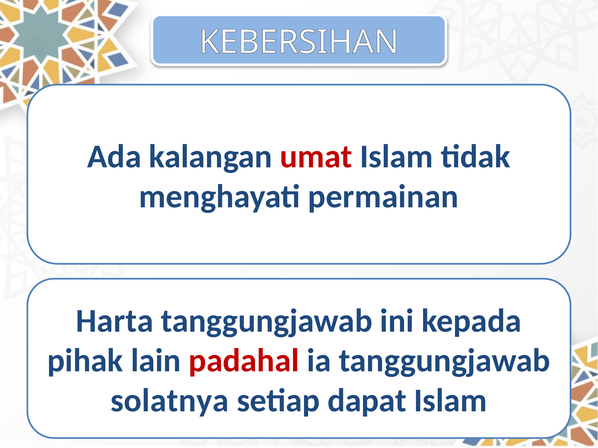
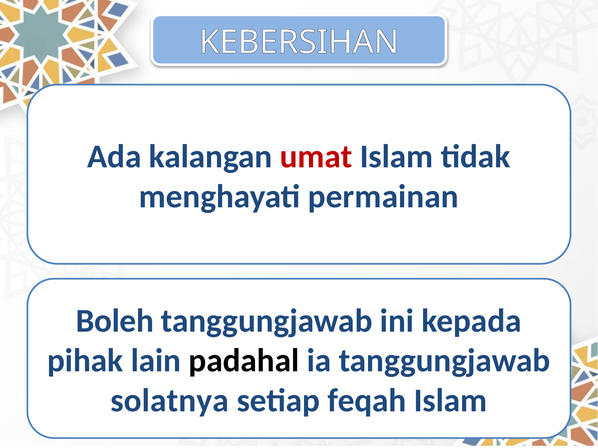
Harta: Harta -> Boleh
padahal colour: red -> black
dapat: dapat -> feqah
